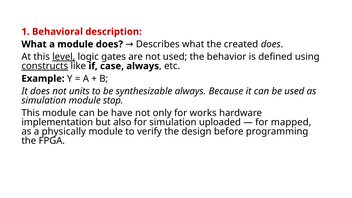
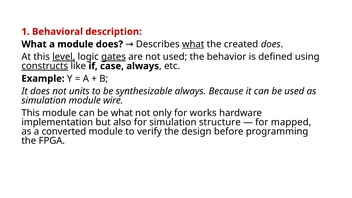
what at (193, 44) underline: none -> present
gates underline: none -> present
stop: stop -> wire
be have: have -> what
uploaded: uploaded -> structure
physically: physically -> converted
